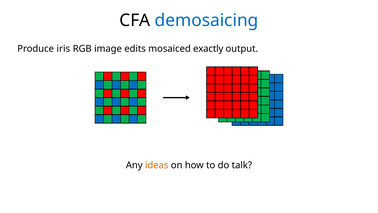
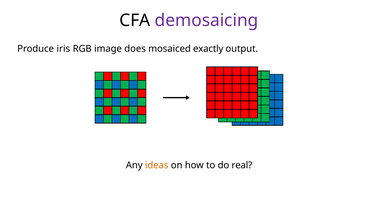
demosaicing colour: blue -> purple
edits: edits -> does
talk: talk -> real
